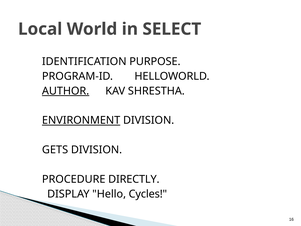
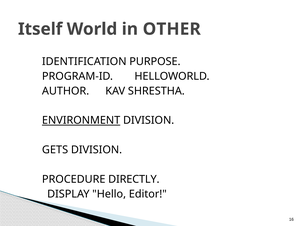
Local: Local -> Itself
SELECT: SELECT -> OTHER
AUTHOR underline: present -> none
Cycles: Cycles -> Editor
